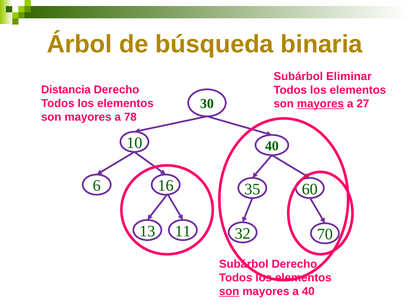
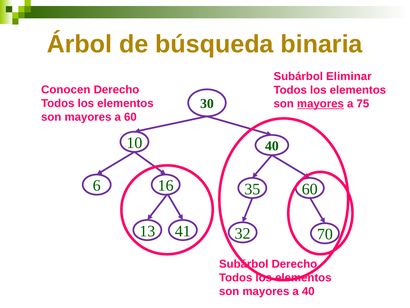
Distancia: Distancia -> Conocen
27: 27 -> 75
a 78: 78 -> 60
11: 11 -> 41
son at (229, 291) underline: present -> none
